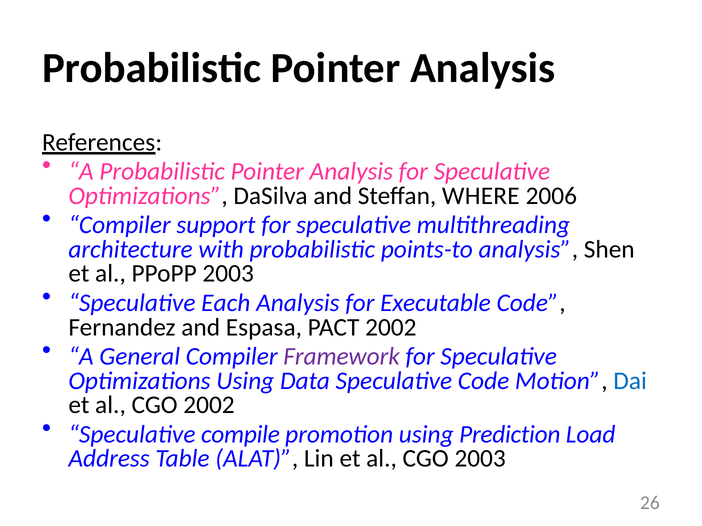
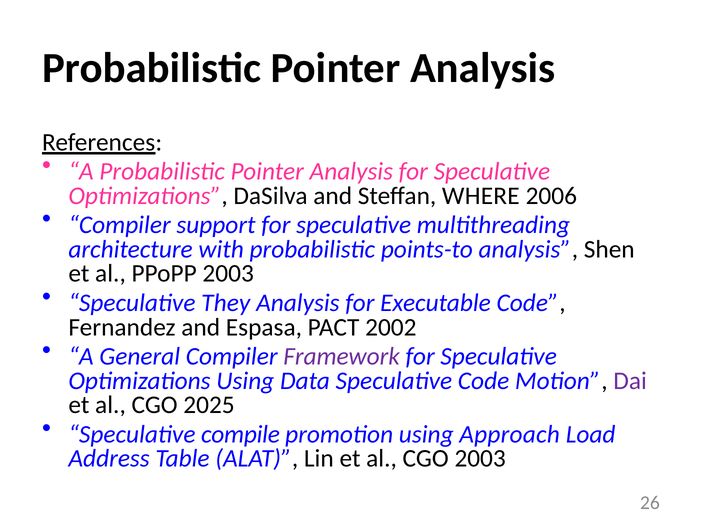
Each: Each -> They
Dai colour: blue -> purple
CGO 2002: 2002 -> 2025
Prediction: Prediction -> Approach
